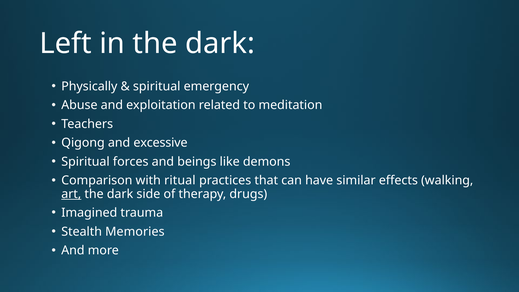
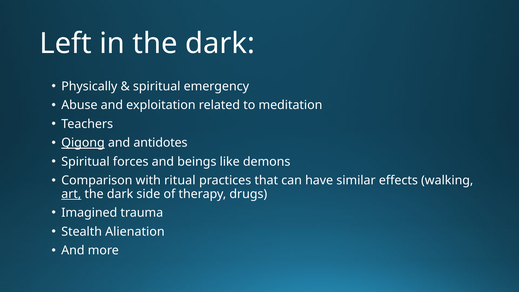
Qigong underline: none -> present
excessive: excessive -> antidotes
Memories: Memories -> Alienation
